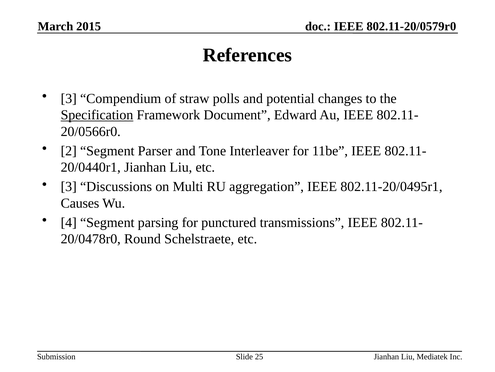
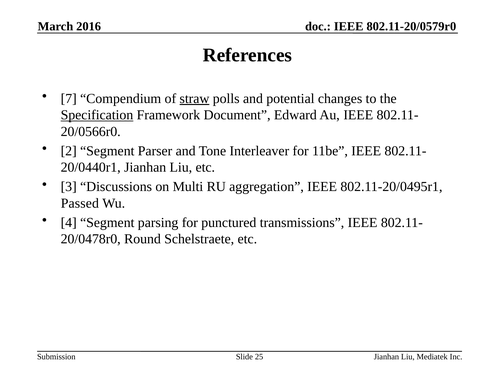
2015: 2015 -> 2016
3 at (69, 98): 3 -> 7
straw underline: none -> present
Causes: Causes -> Passed
